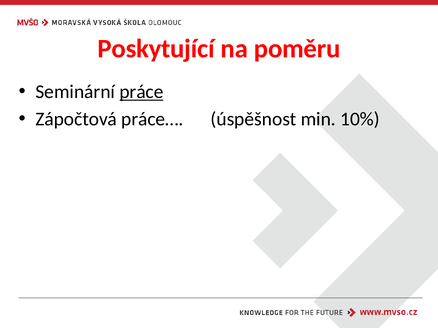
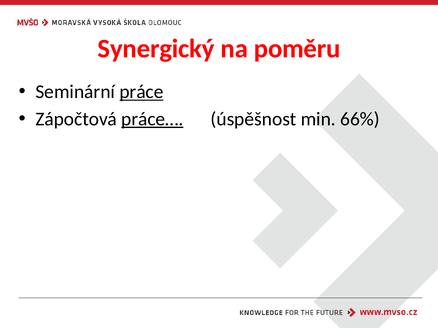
Poskytující: Poskytující -> Synergický
práce… underline: none -> present
10%: 10% -> 66%
